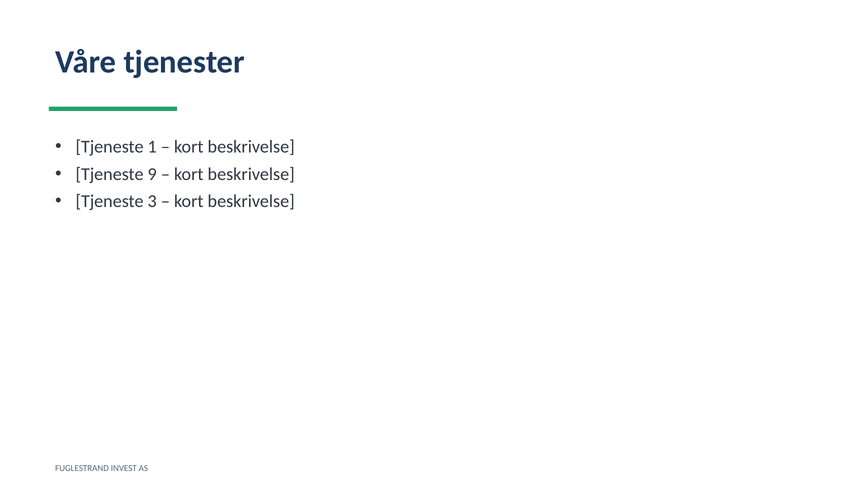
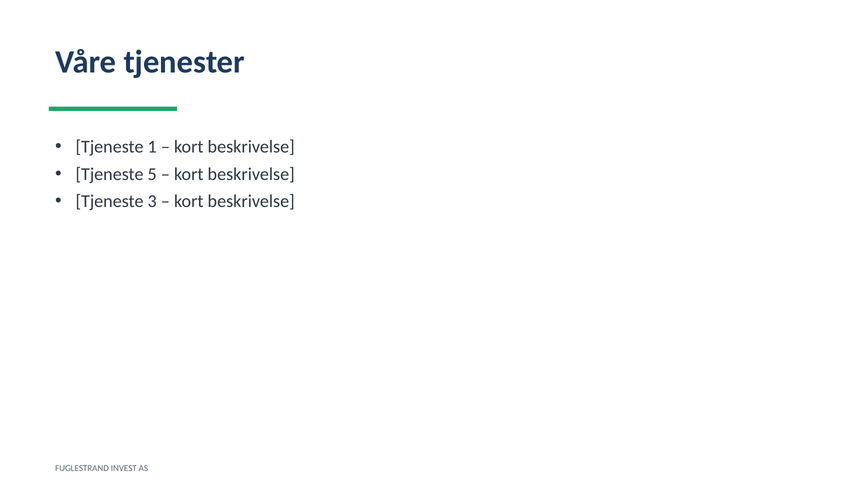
9: 9 -> 5
